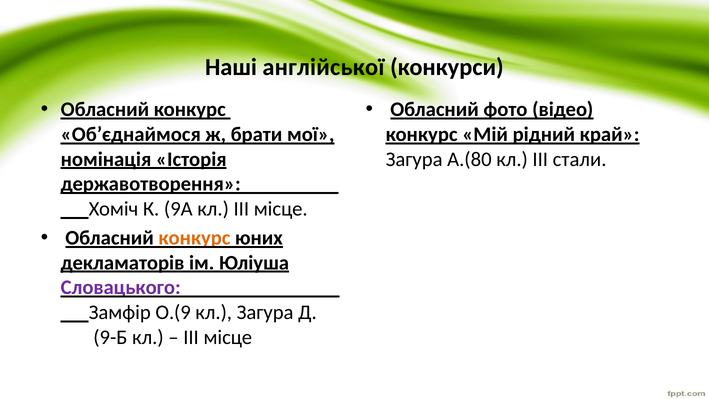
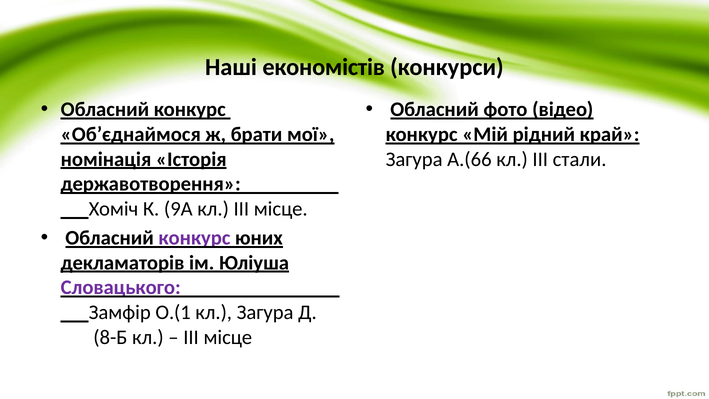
англійської: англійської -> економістів
А.(80: А.(80 -> А.(66
конкурс at (194, 238) colour: orange -> purple
О.(9: О.(9 -> О.(1
9-Б: 9-Б -> 8-Б
